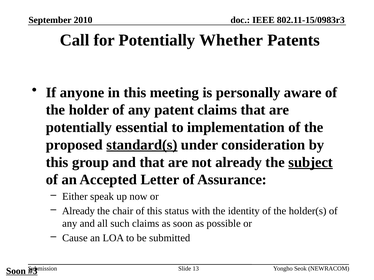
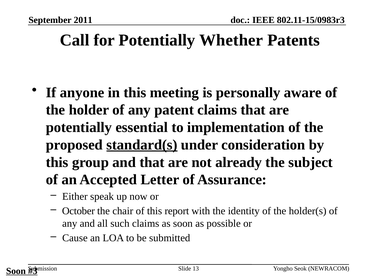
2010: 2010 -> 2011
subject underline: present -> none
Already at (78, 211): Already -> October
status: status -> report
